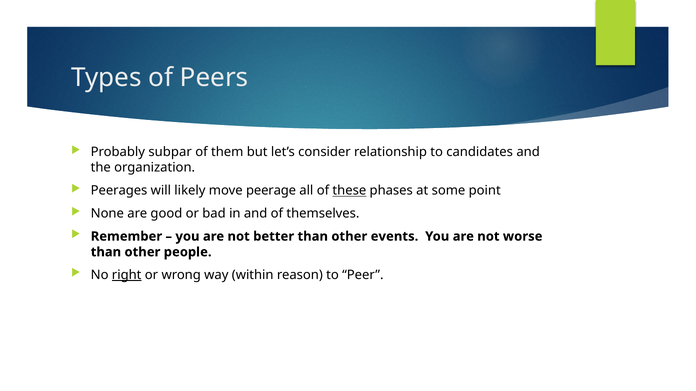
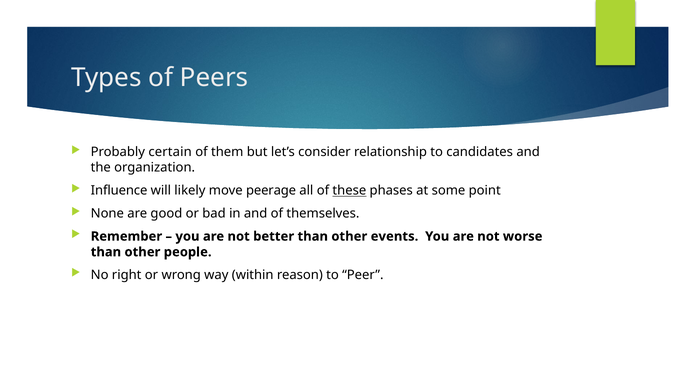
subpar: subpar -> certain
Peerages: Peerages -> Influence
right underline: present -> none
